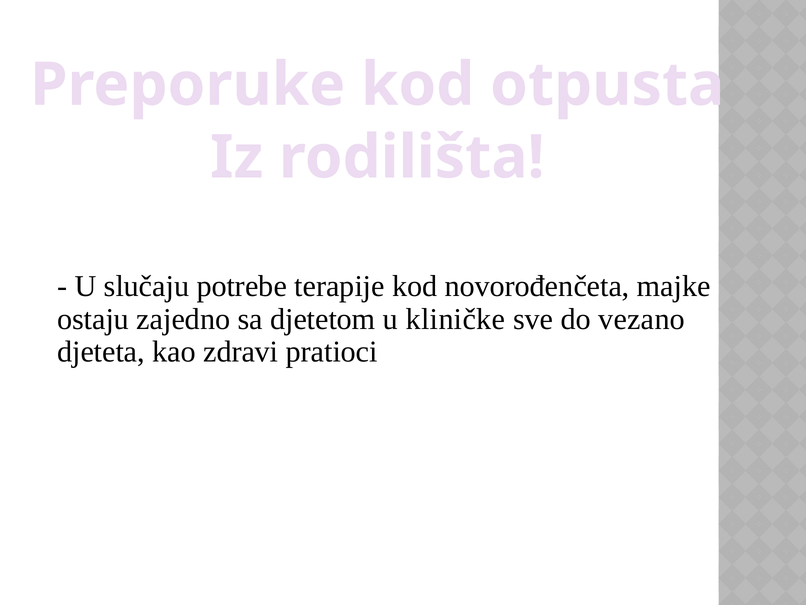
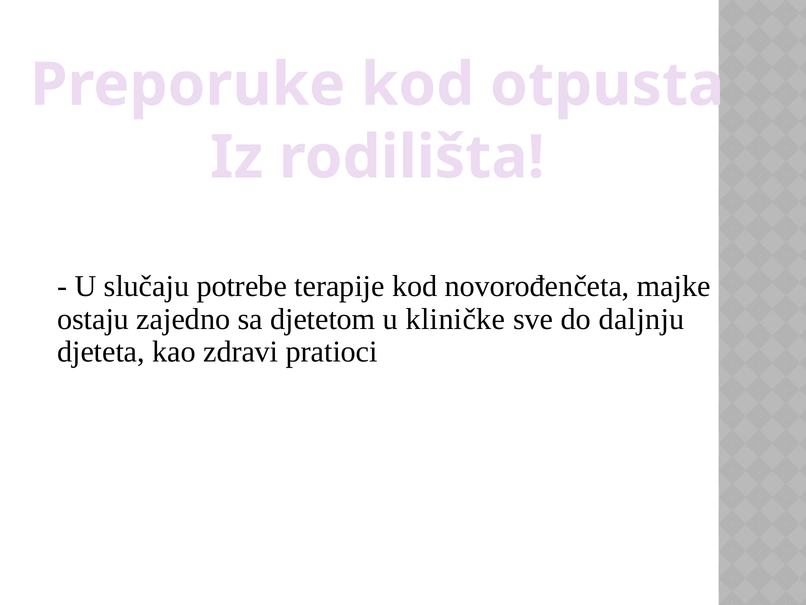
vezano: vezano -> daljnju
